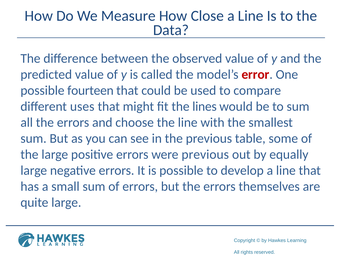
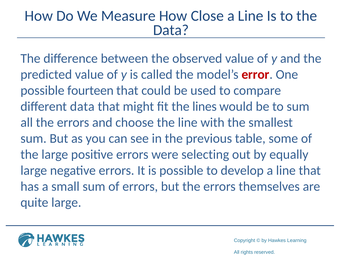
different uses: uses -> data
were previous: previous -> selecting
